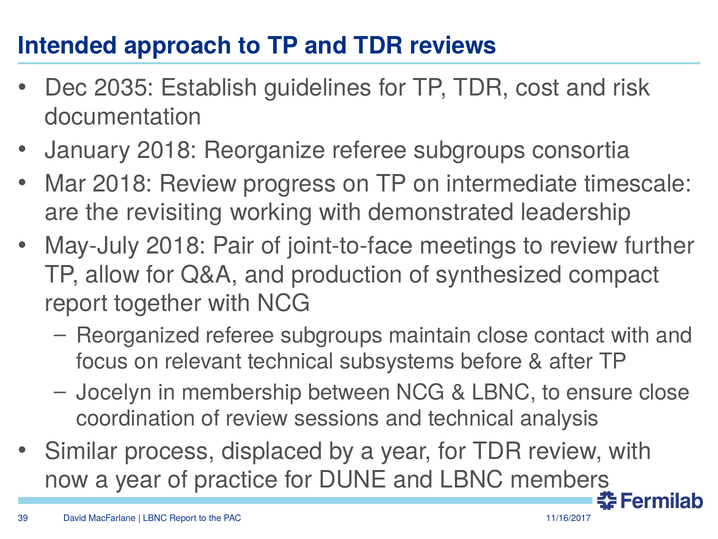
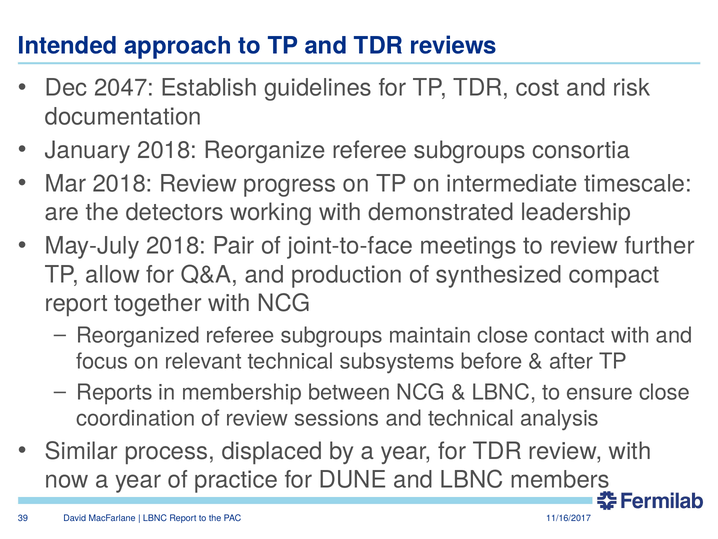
2035: 2035 -> 2047
revisiting: revisiting -> detectors
Jocelyn: Jocelyn -> Reports
